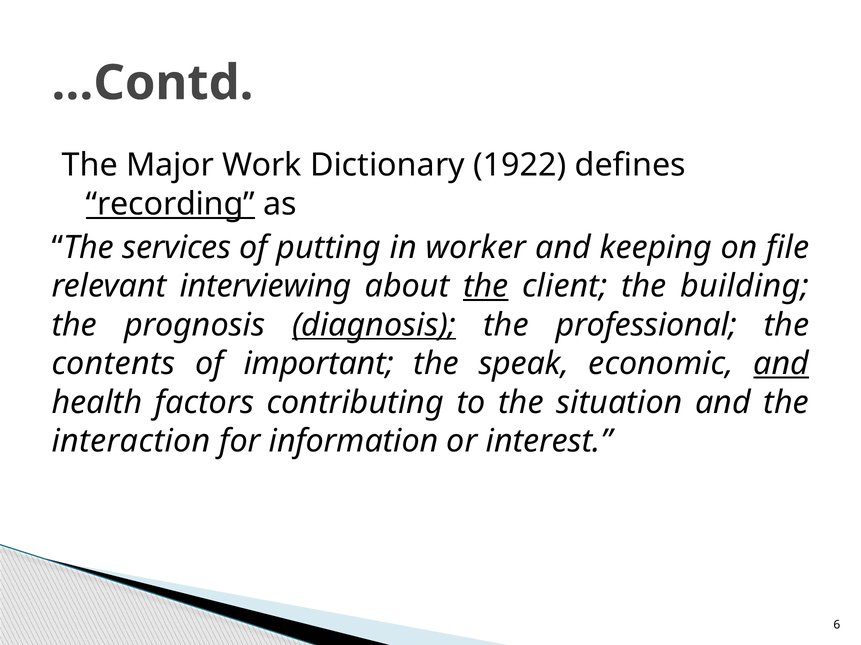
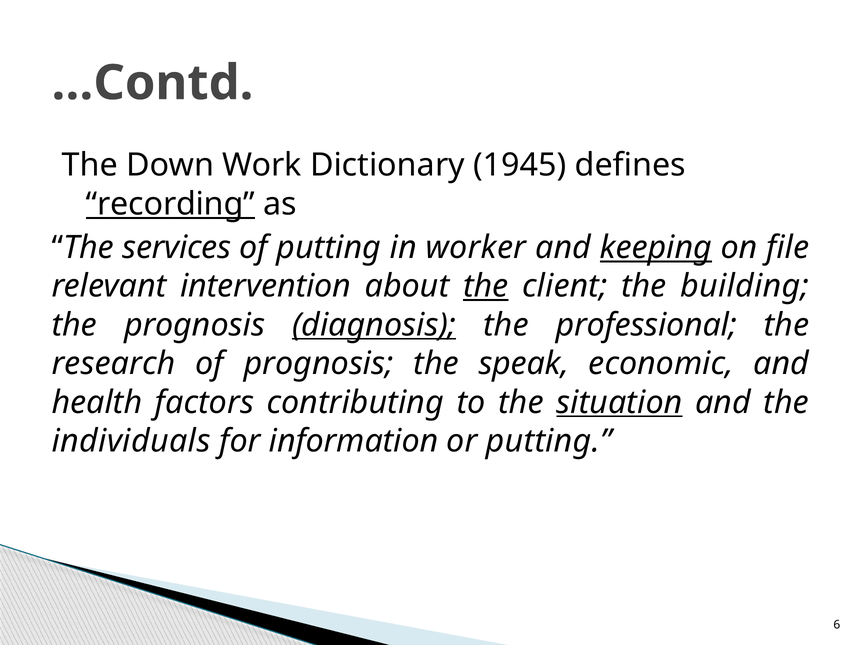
Major: Major -> Down
1922: 1922 -> 1945
keeping underline: none -> present
interviewing: interviewing -> intervention
contents: contents -> research
of important: important -> prognosis
and at (781, 364) underline: present -> none
situation underline: none -> present
interaction: interaction -> individuals
or interest: interest -> putting
